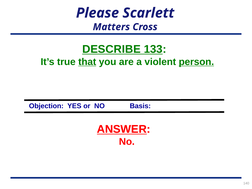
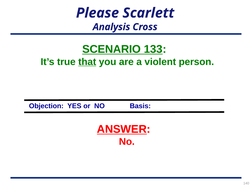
Matters: Matters -> Analysis
DESCRIBE: DESCRIBE -> SCENARIO
person underline: present -> none
